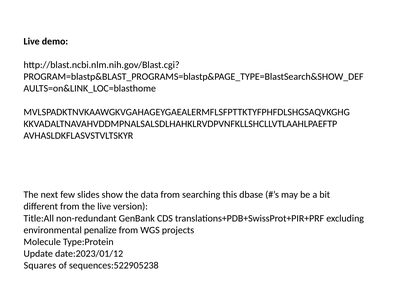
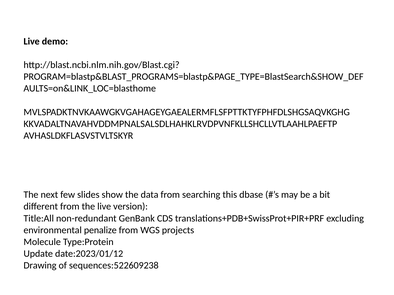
Squares: Squares -> Drawing
sequences:522905238: sequences:522905238 -> sequences:522609238
